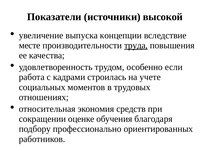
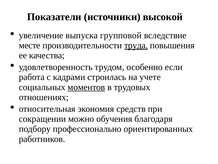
концепции: концепции -> групповой
моментов underline: none -> present
оценке: оценке -> можно
